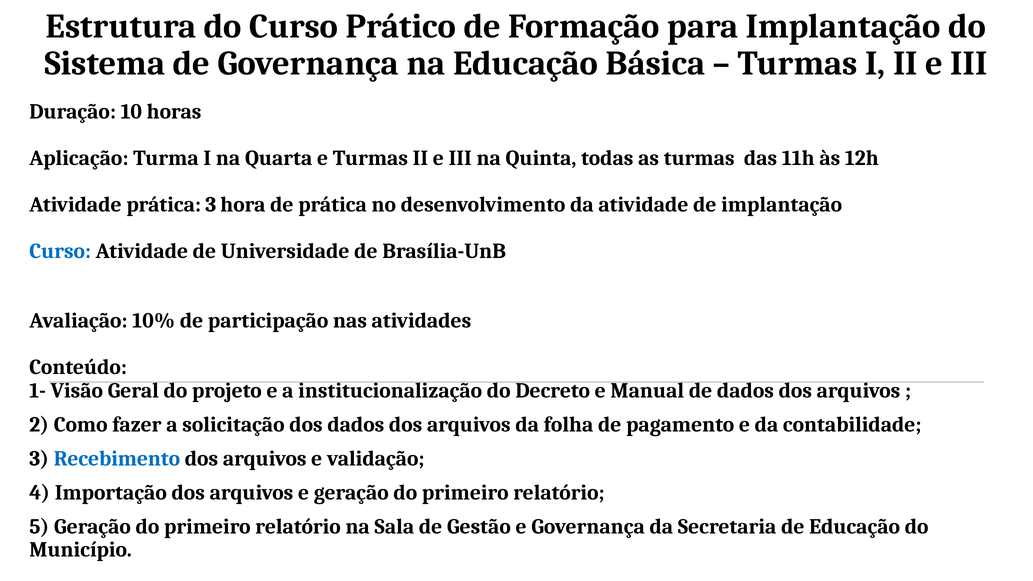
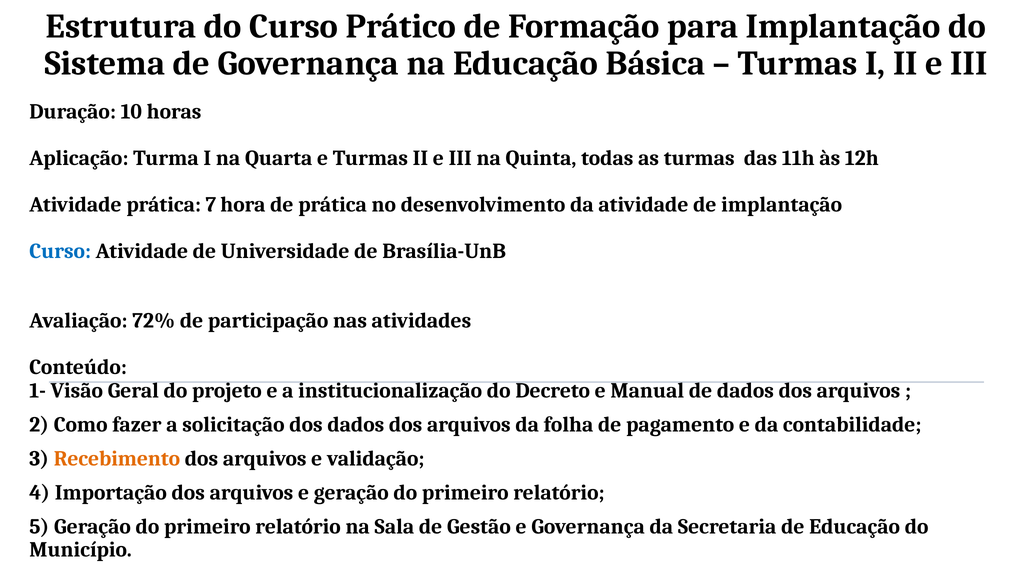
prática 3: 3 -> 7
10%: 10% -> 72%
Recebimento colour: blue -> orange
